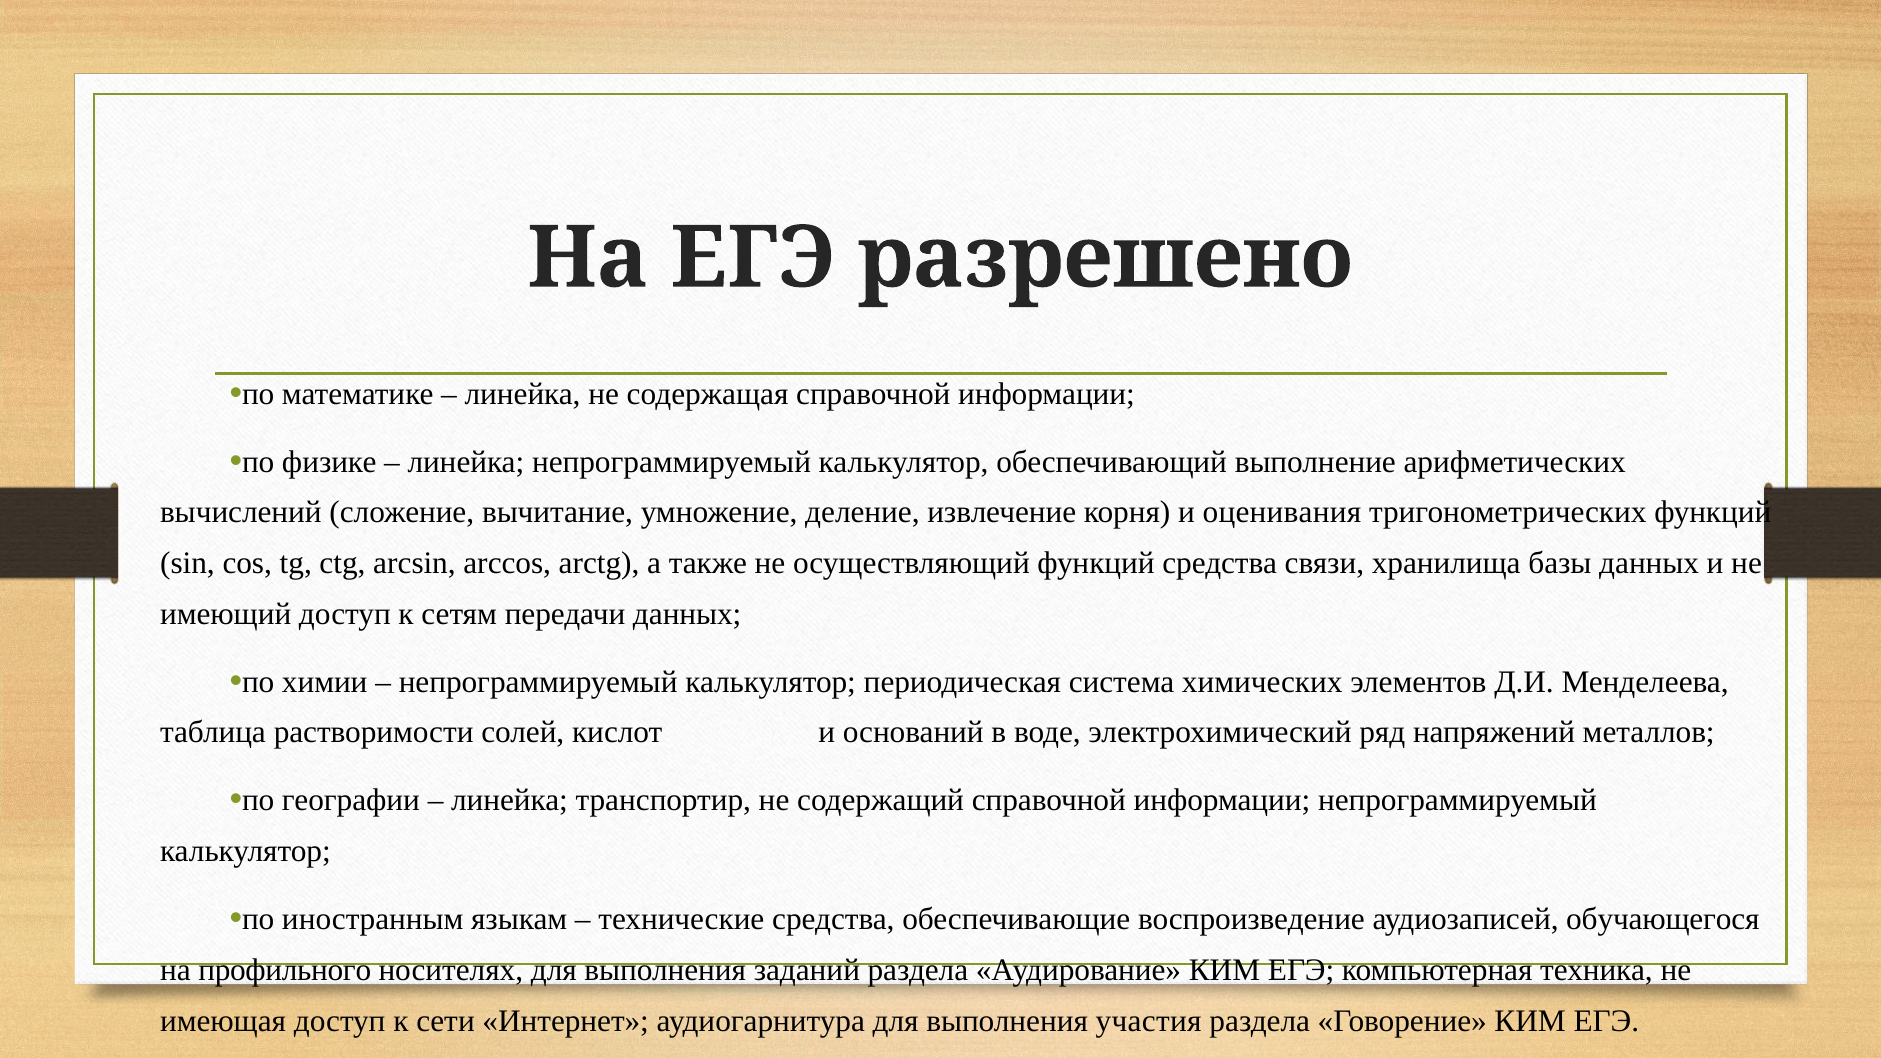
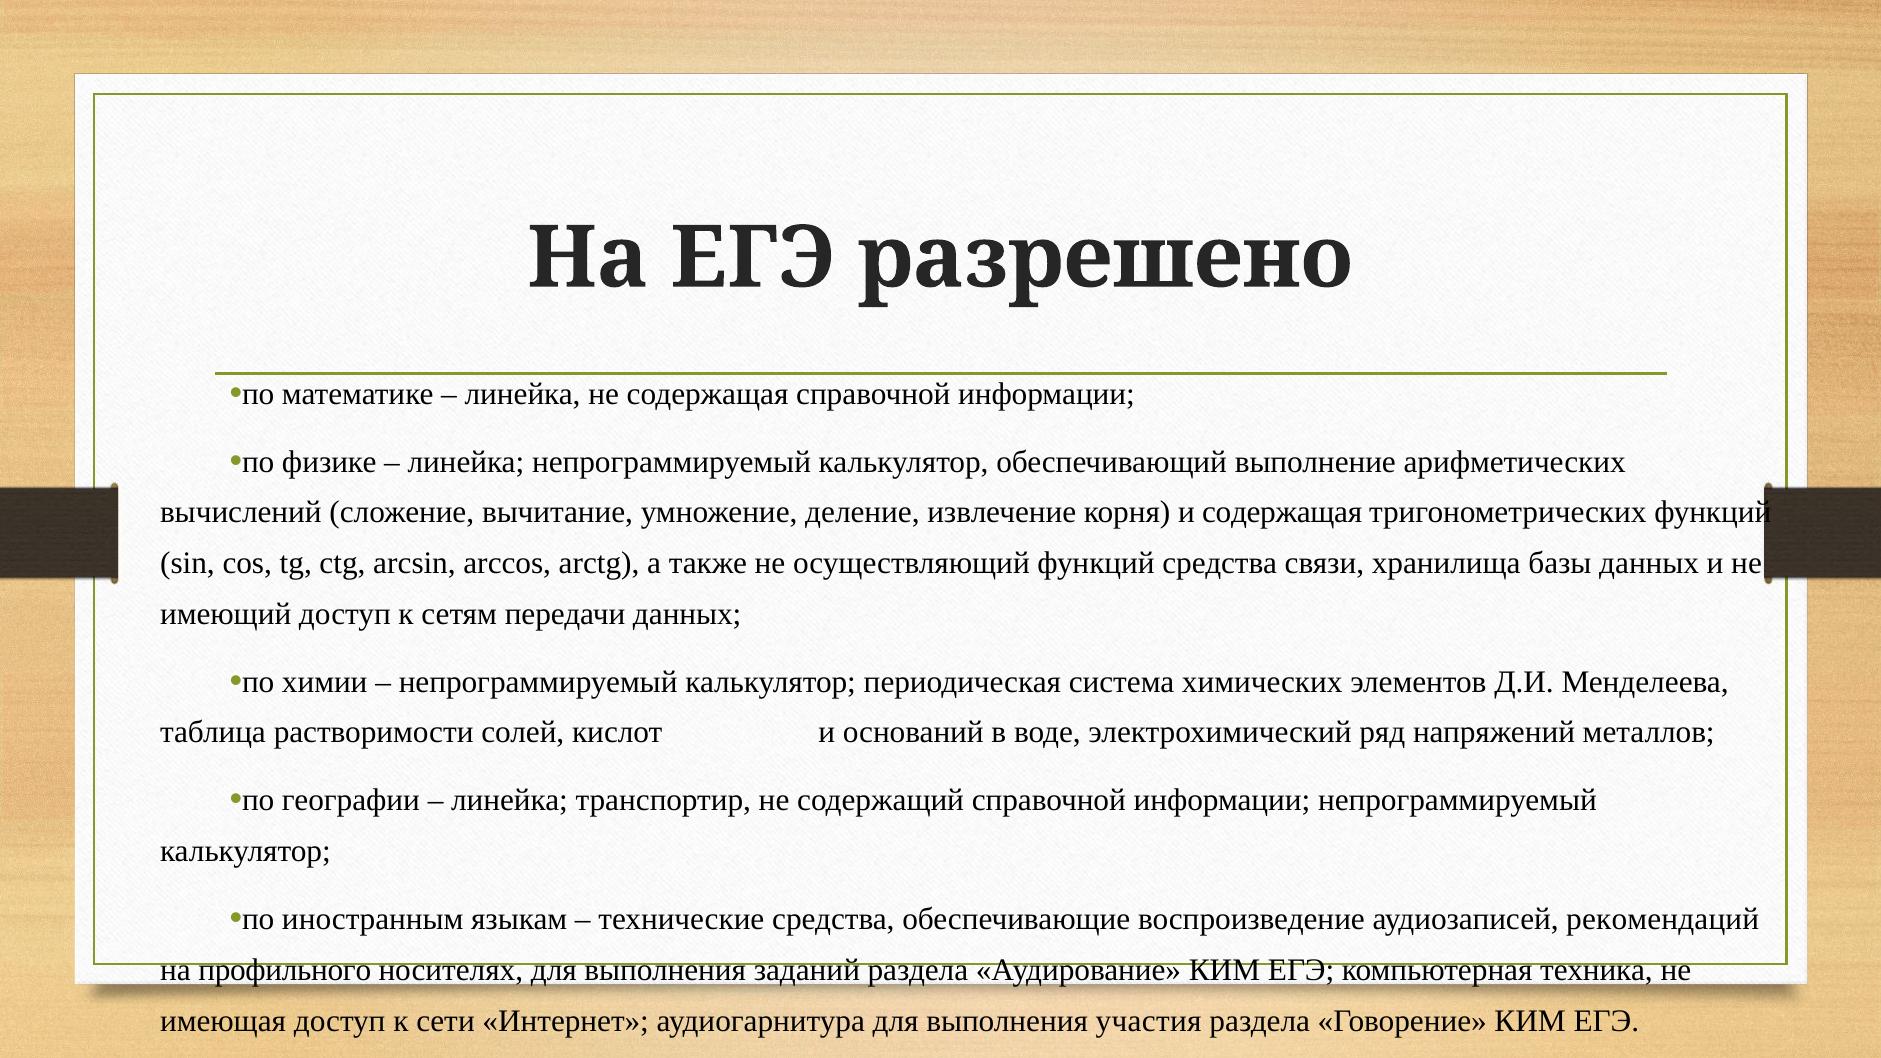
и оценивания: оценивания -> содержащая
обучающегося: обучающегося -> рекомендаций
